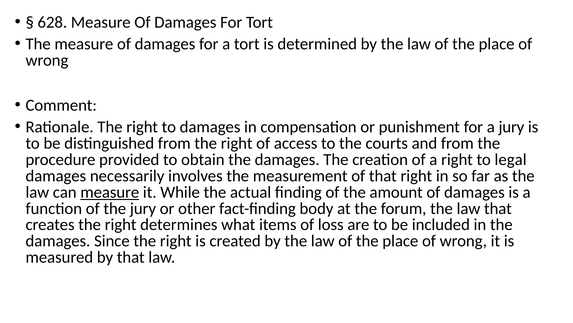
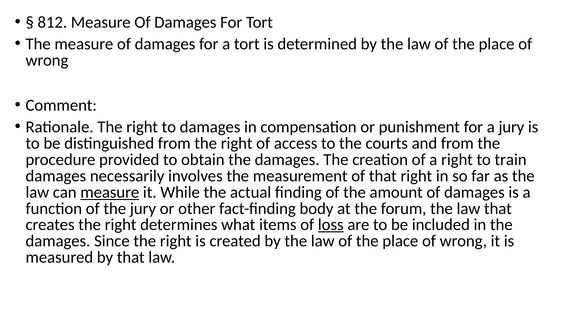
628: 628 -> 812
legal: legal -> train
loss underline: none -> present
